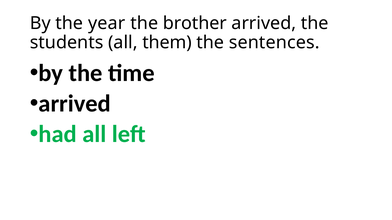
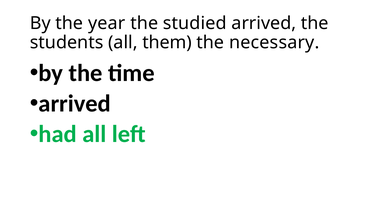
brother: brother -> studied
sentences: sentences -> necessary
